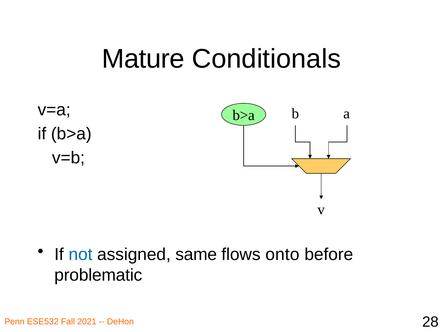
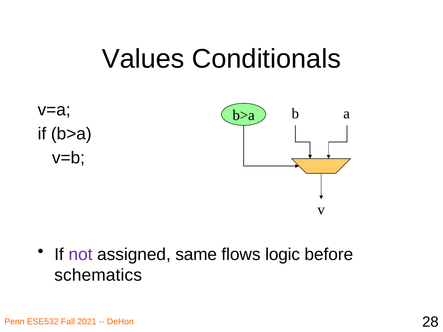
Mature: Mature -> Values
not colour: blue -> purple
onto: onto -> logic
problematic: problematic -> schematics
